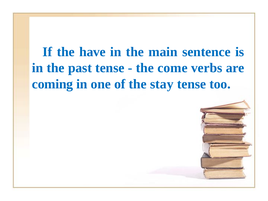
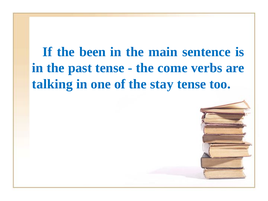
have: have -> been
coming: coming -> talking
